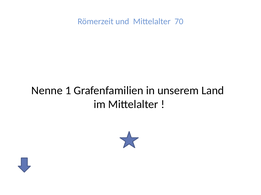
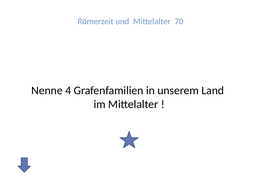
1: 1 -> 4
